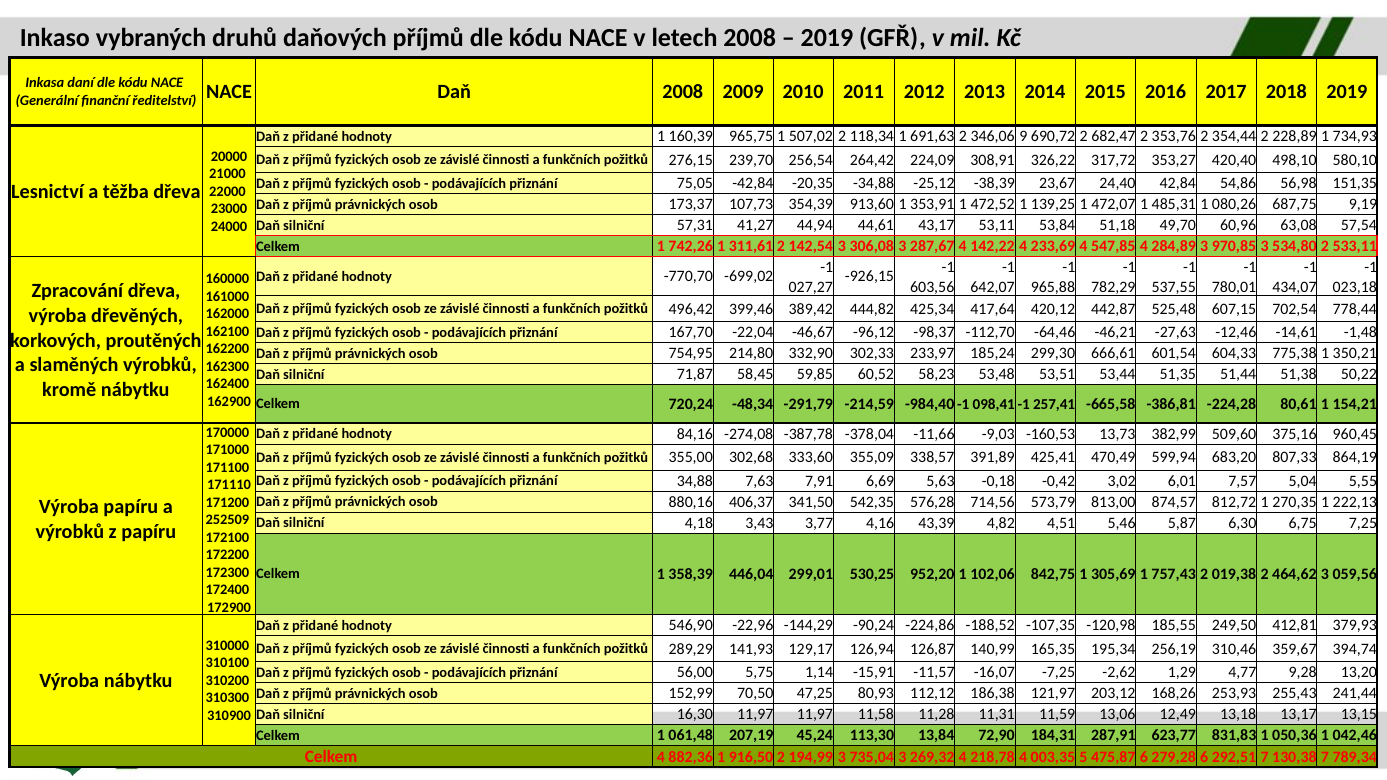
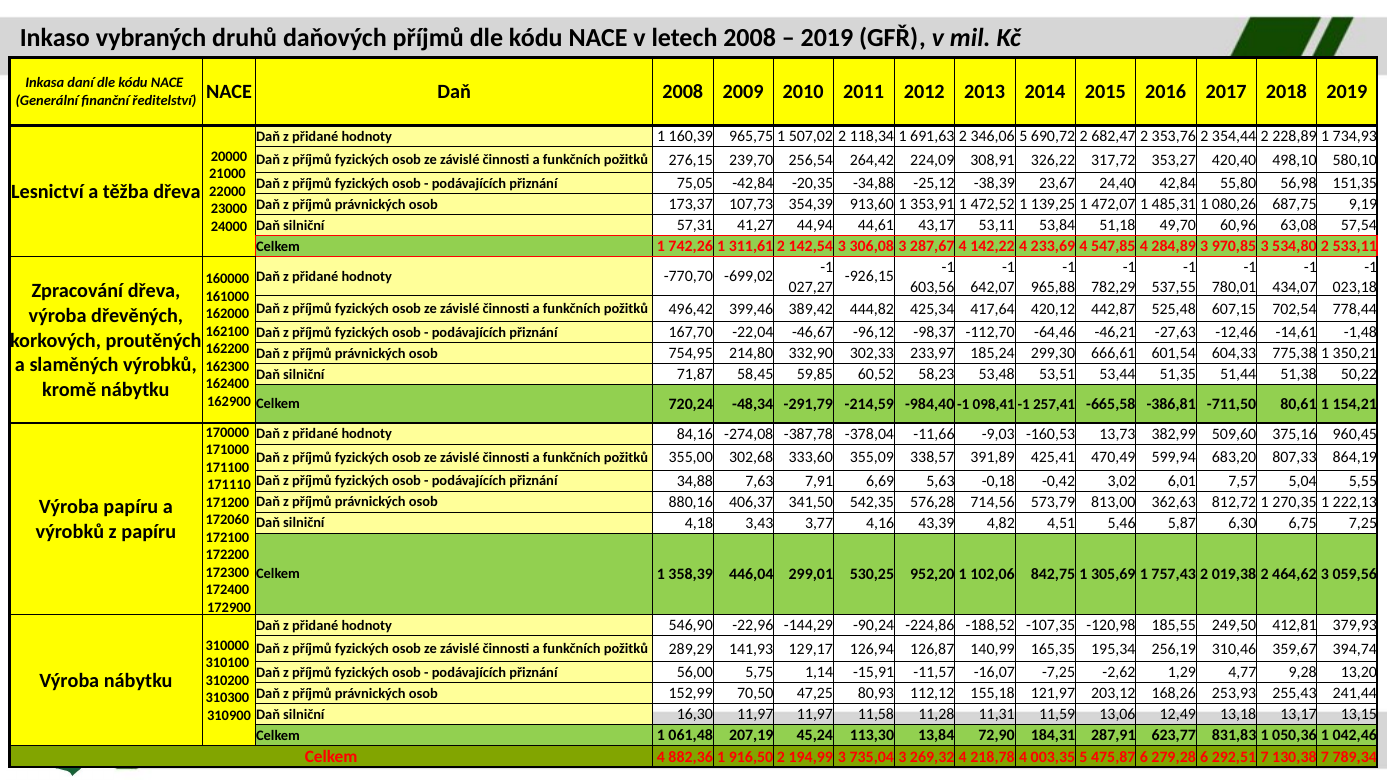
346,06 9: 9 -> 5
54,86: 54,86 -> 55,80
-224,28: -224,28 -> -711,50
874,57: 874,57 -> 362,63
252509: 252509 -> 172060
186,38: 186,38 -> 155,18
